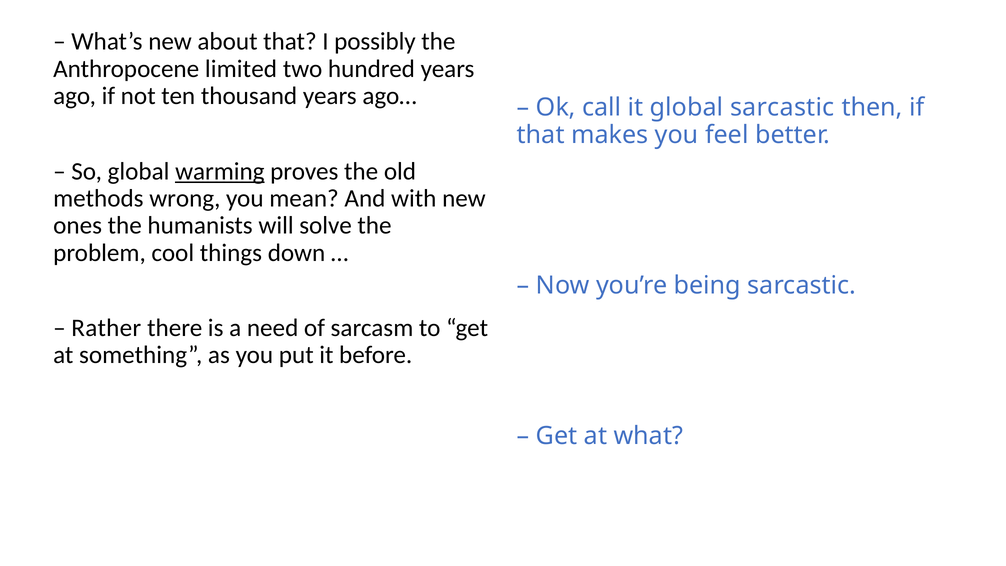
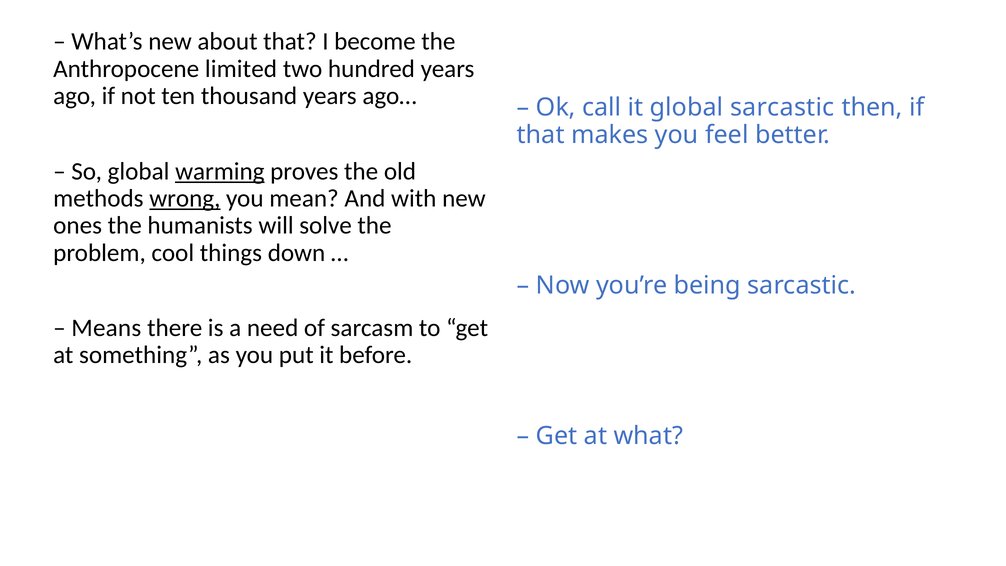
possibly: possibly -> become
wrong underline: none -> present
Rather: Rather -> Means
